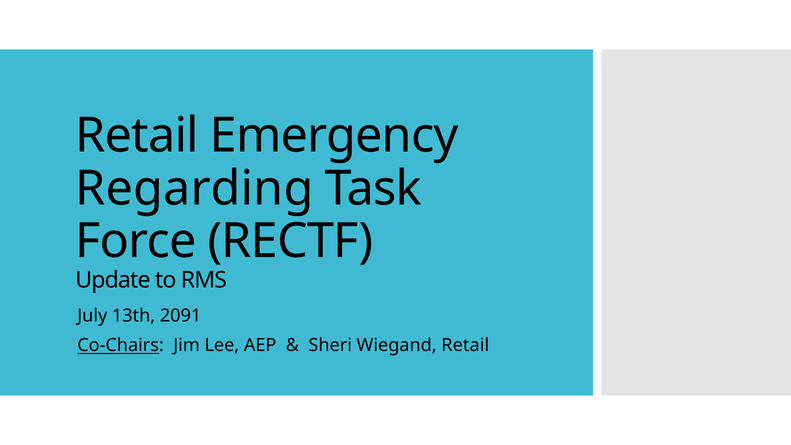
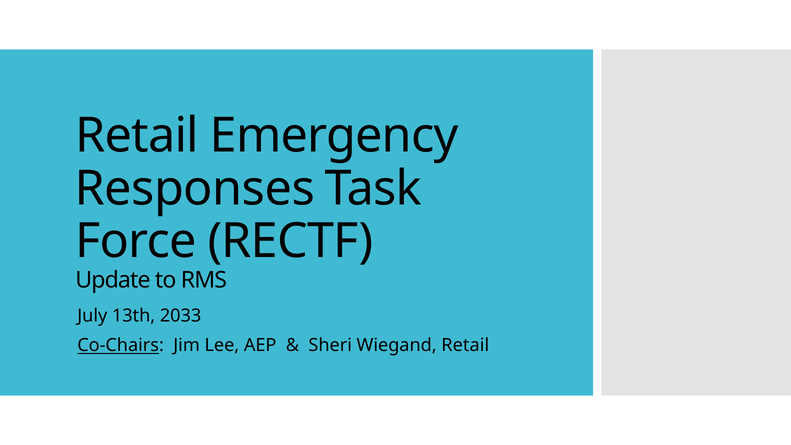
Regarding: Regarding -> Responses
2091: 2091 -> 2033
